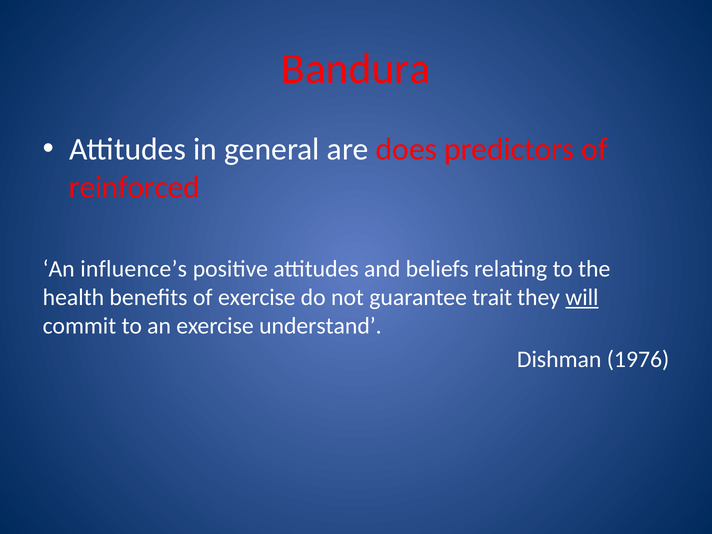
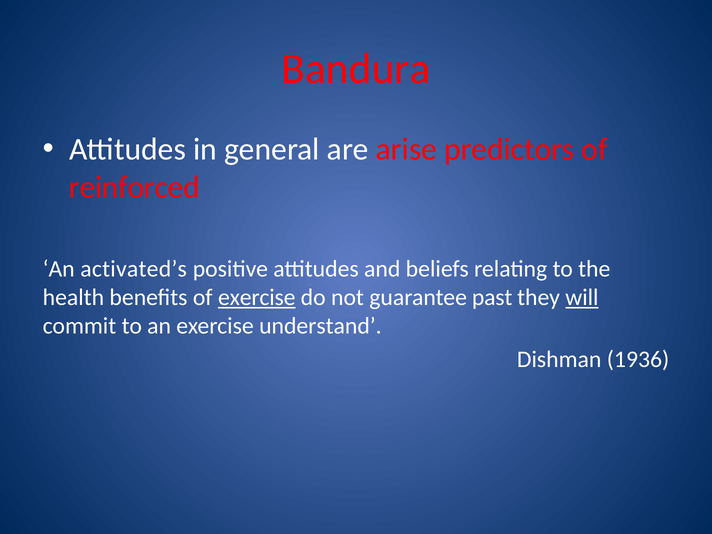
does: does -> arise
influence’s: influence’s -> activated’s
exercise at (257, 298) underline: none -> present
trait: trait -> past
1976: 1976 -> 1936
